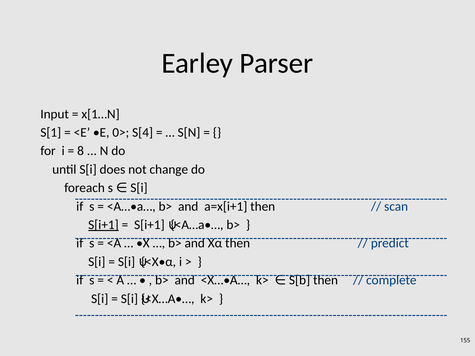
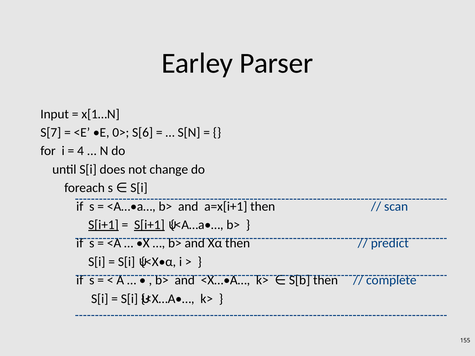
S[1: S[1 -> S[7
S[4: S[4 -> S[6
8: 8 -> 4
S[i+1 at (149, 225) underline: none -> present
